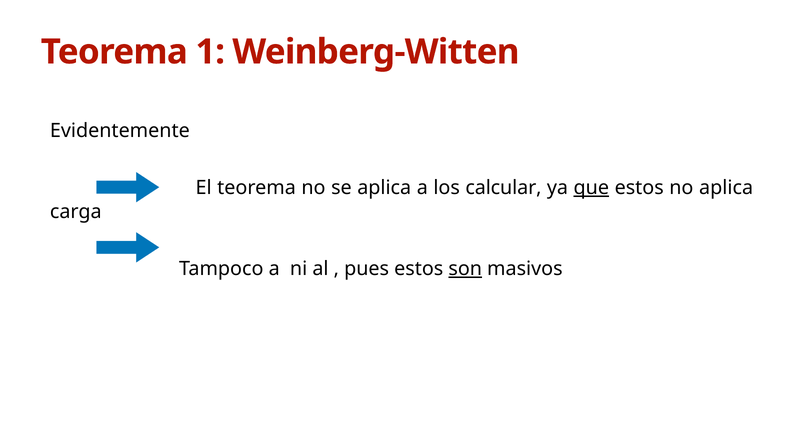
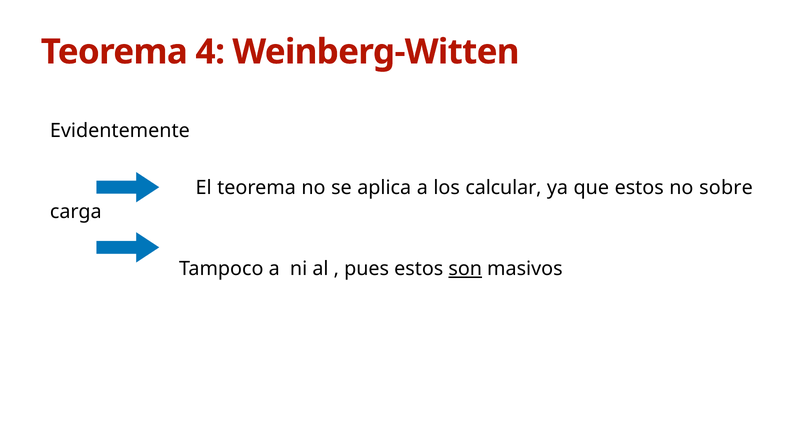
1: 1 -> 4
que underline: present -> none
no aplica: aplica -> sobre
